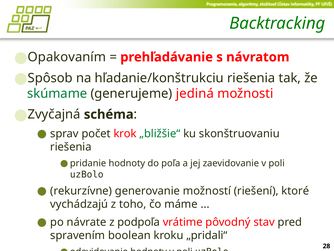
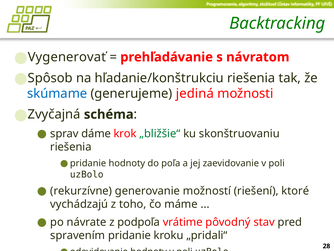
Opakovaním: Opakovaním -> Vygenerovať
skúmame colour: green -> blue
počet: počet -> dáme
spravením boolean: boolean -> pridanie
